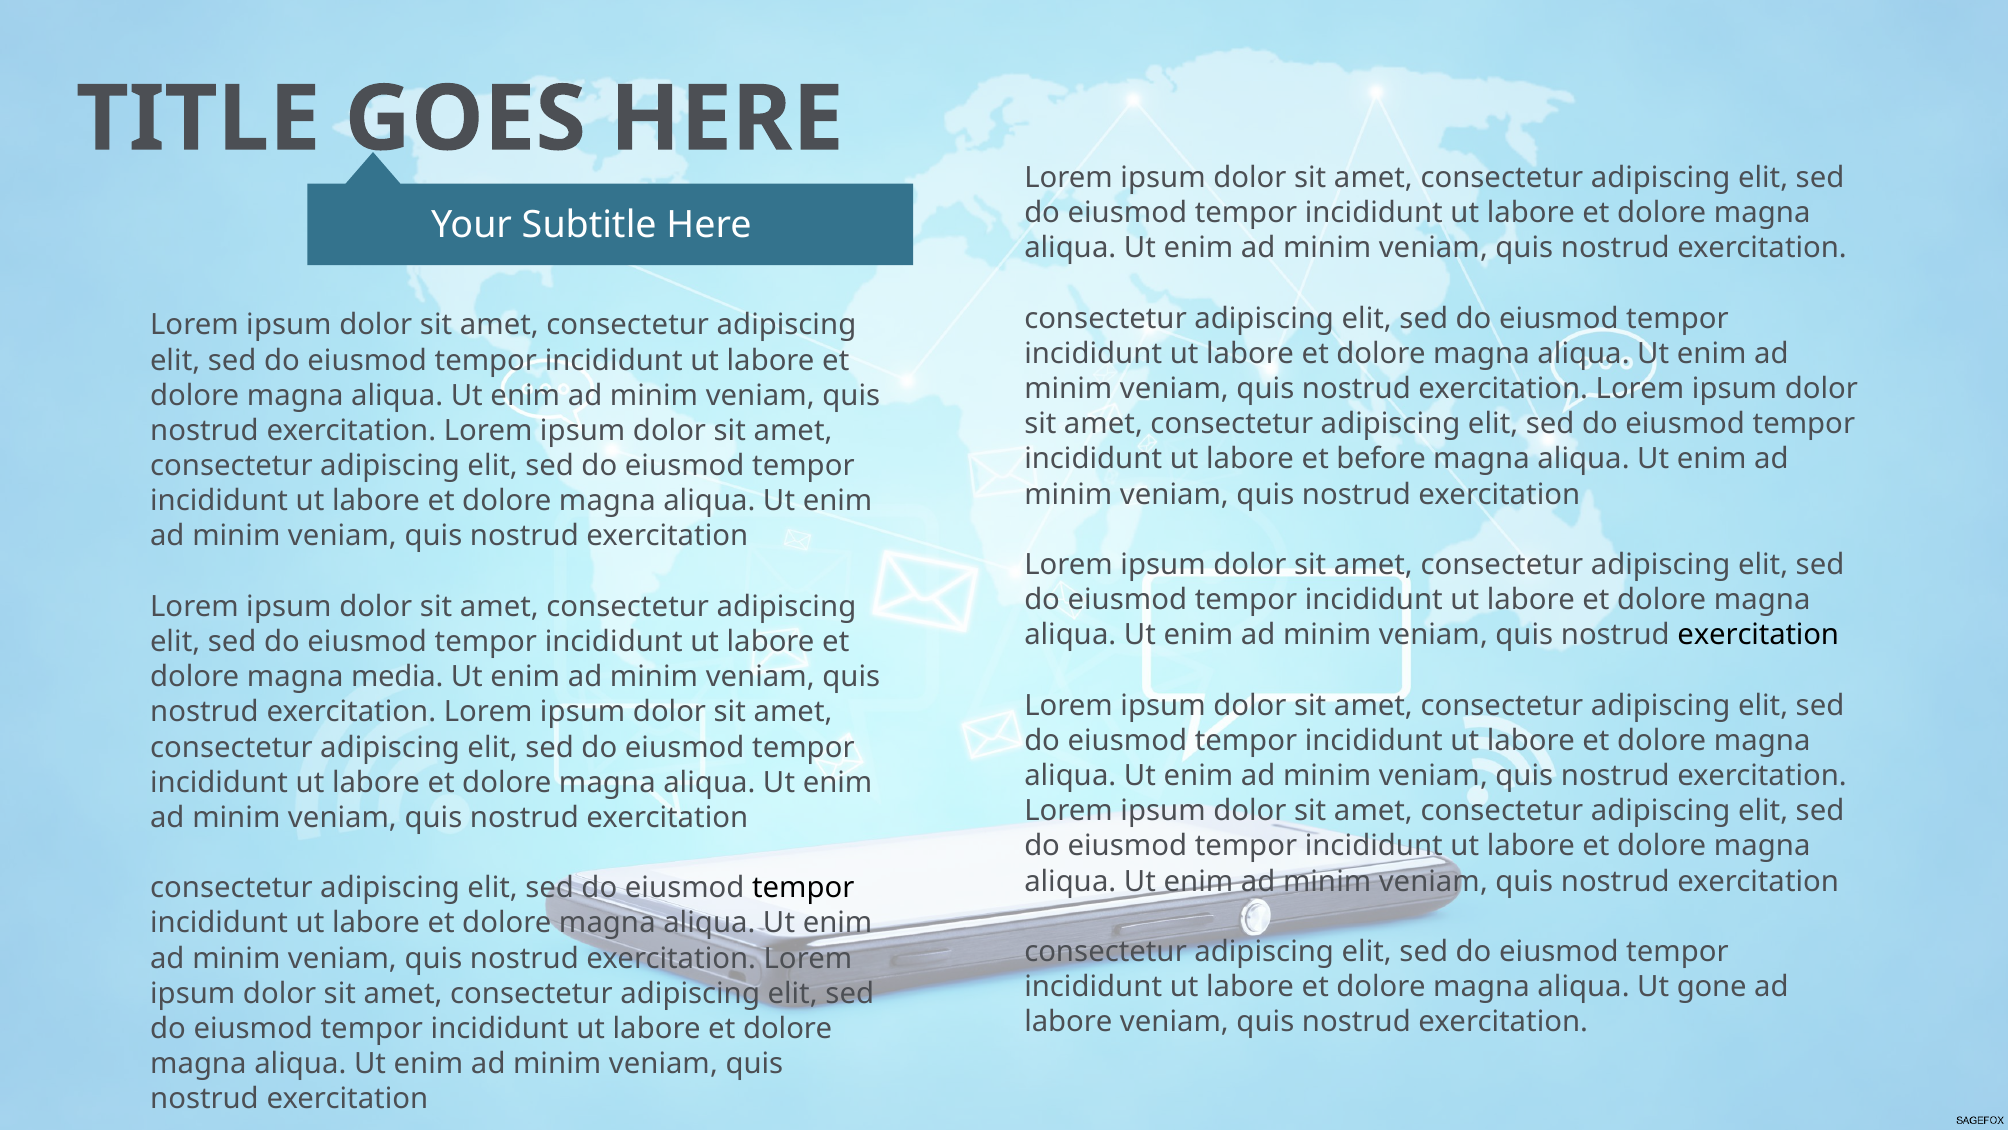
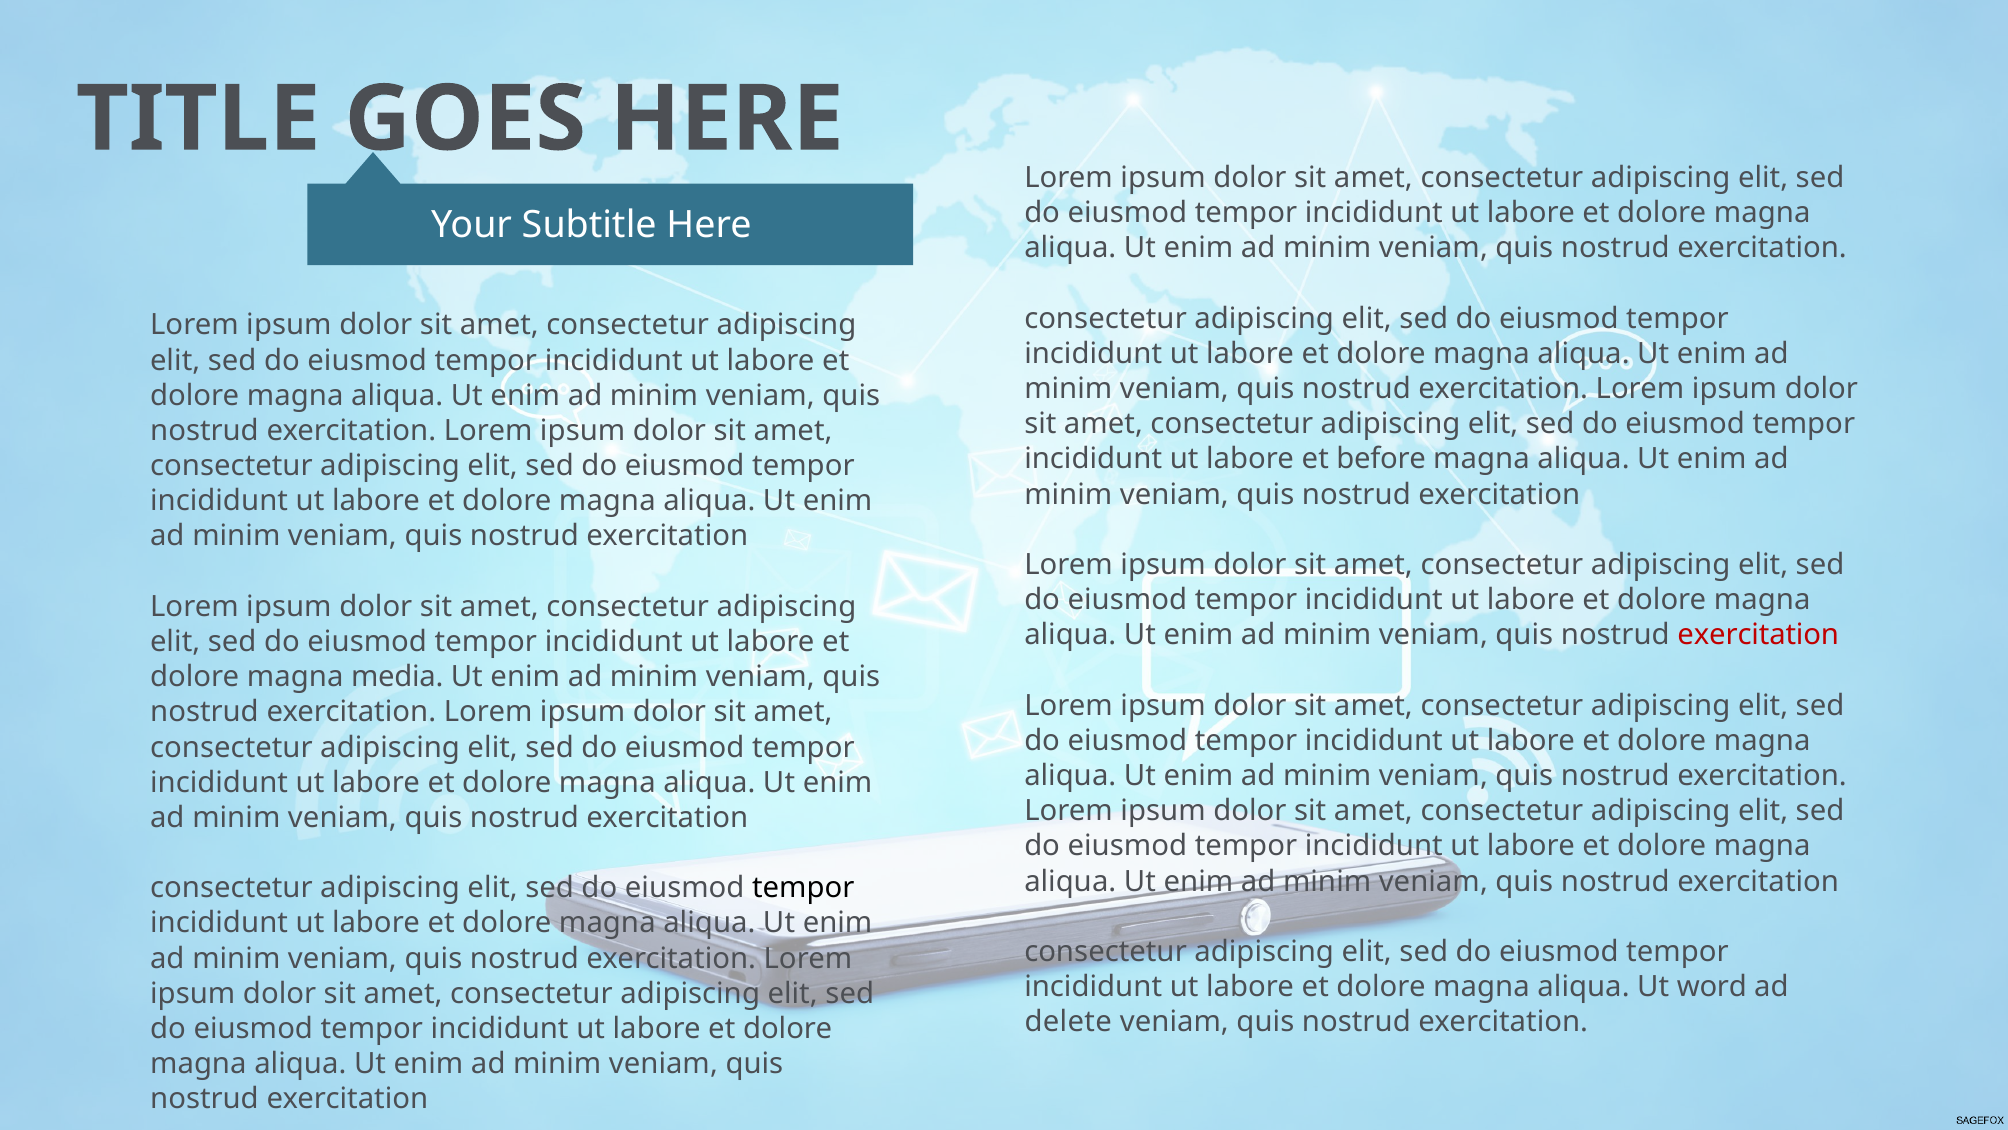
exercitation at (1758, 635) colour: black -> red
gone: gone -> word
labore at (1068, 1022): labore -> delete
